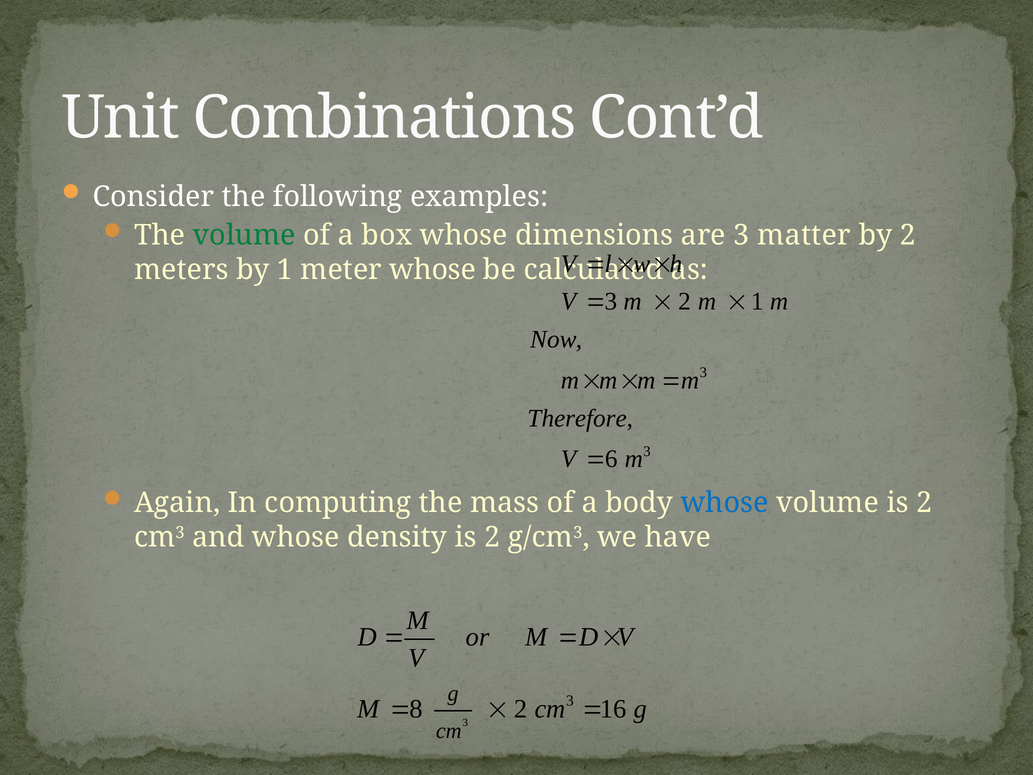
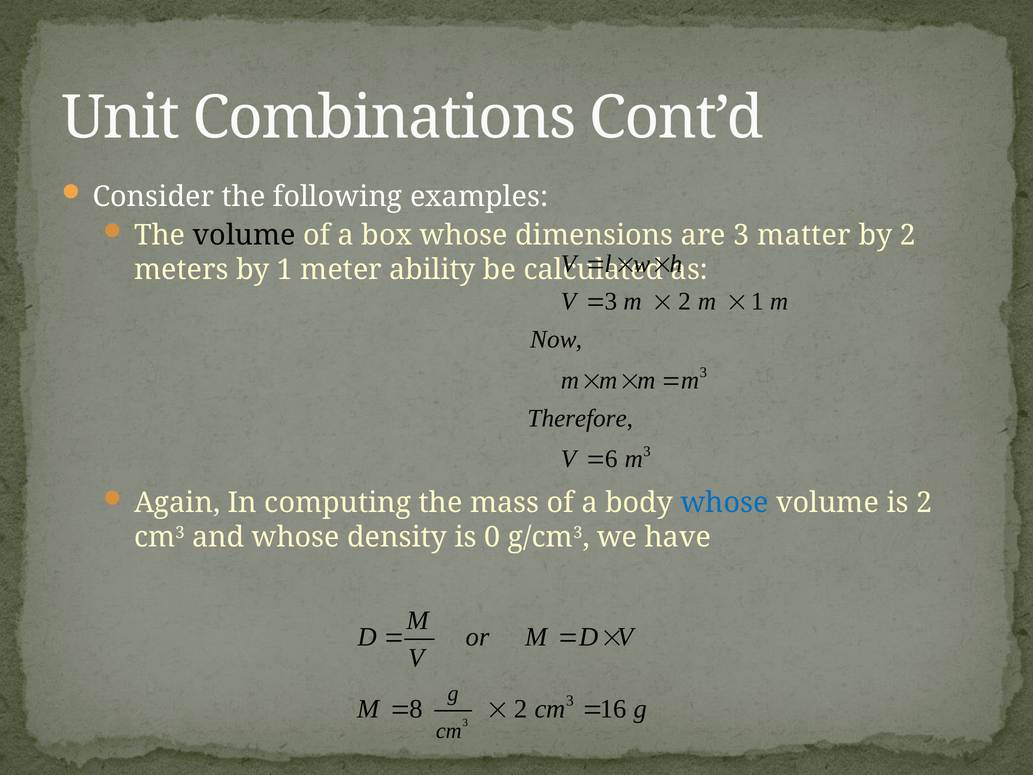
volume at (244, 235) colour: green -> black
meter whose: whose -> ability
density is 2: 2 -> 0
